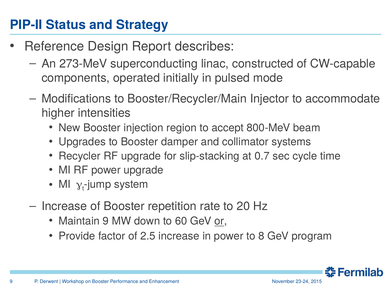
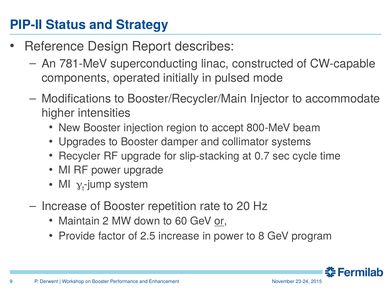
273-MeV: 273-MeV -> 781-MeV
Maintain 9: 9 -> 2
